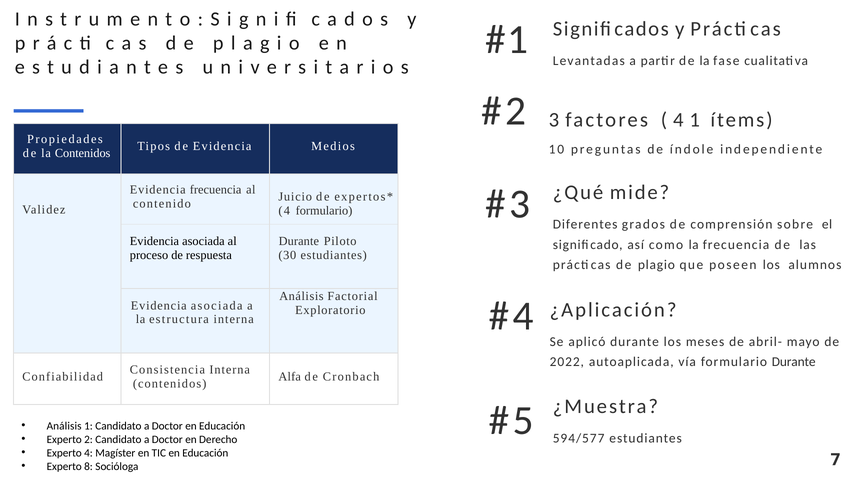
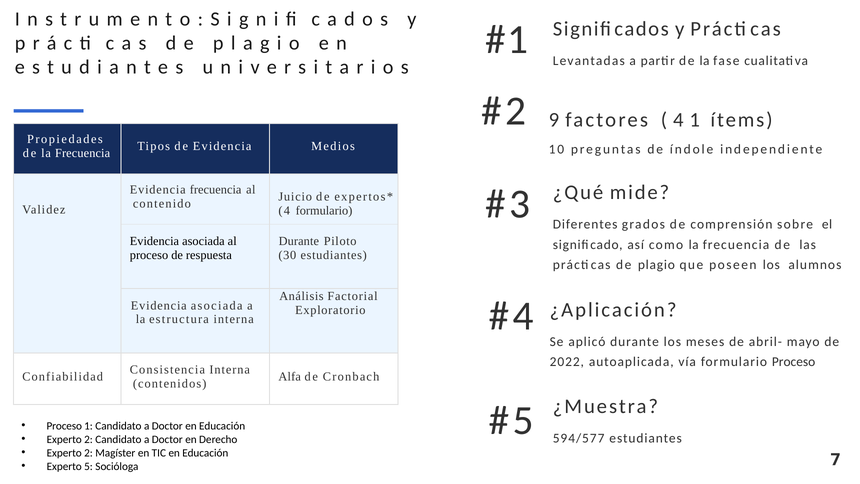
3: 3 -> 9
de la Contenidos: Contenidos -> Frecuencia
formulario Durante: Durante -> Proceso
Análisis at (64, 426): Análisis -> Proceso
4 at (88, 453): 4 -> 2
8: 8 -> 5
